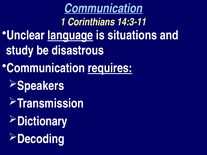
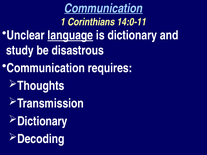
14:3-11: 14:3-11 -> 14:0-11
is situations: situations -> dictionary
requires underline: present -> none
Speakers: Speakers -> Thoughts
